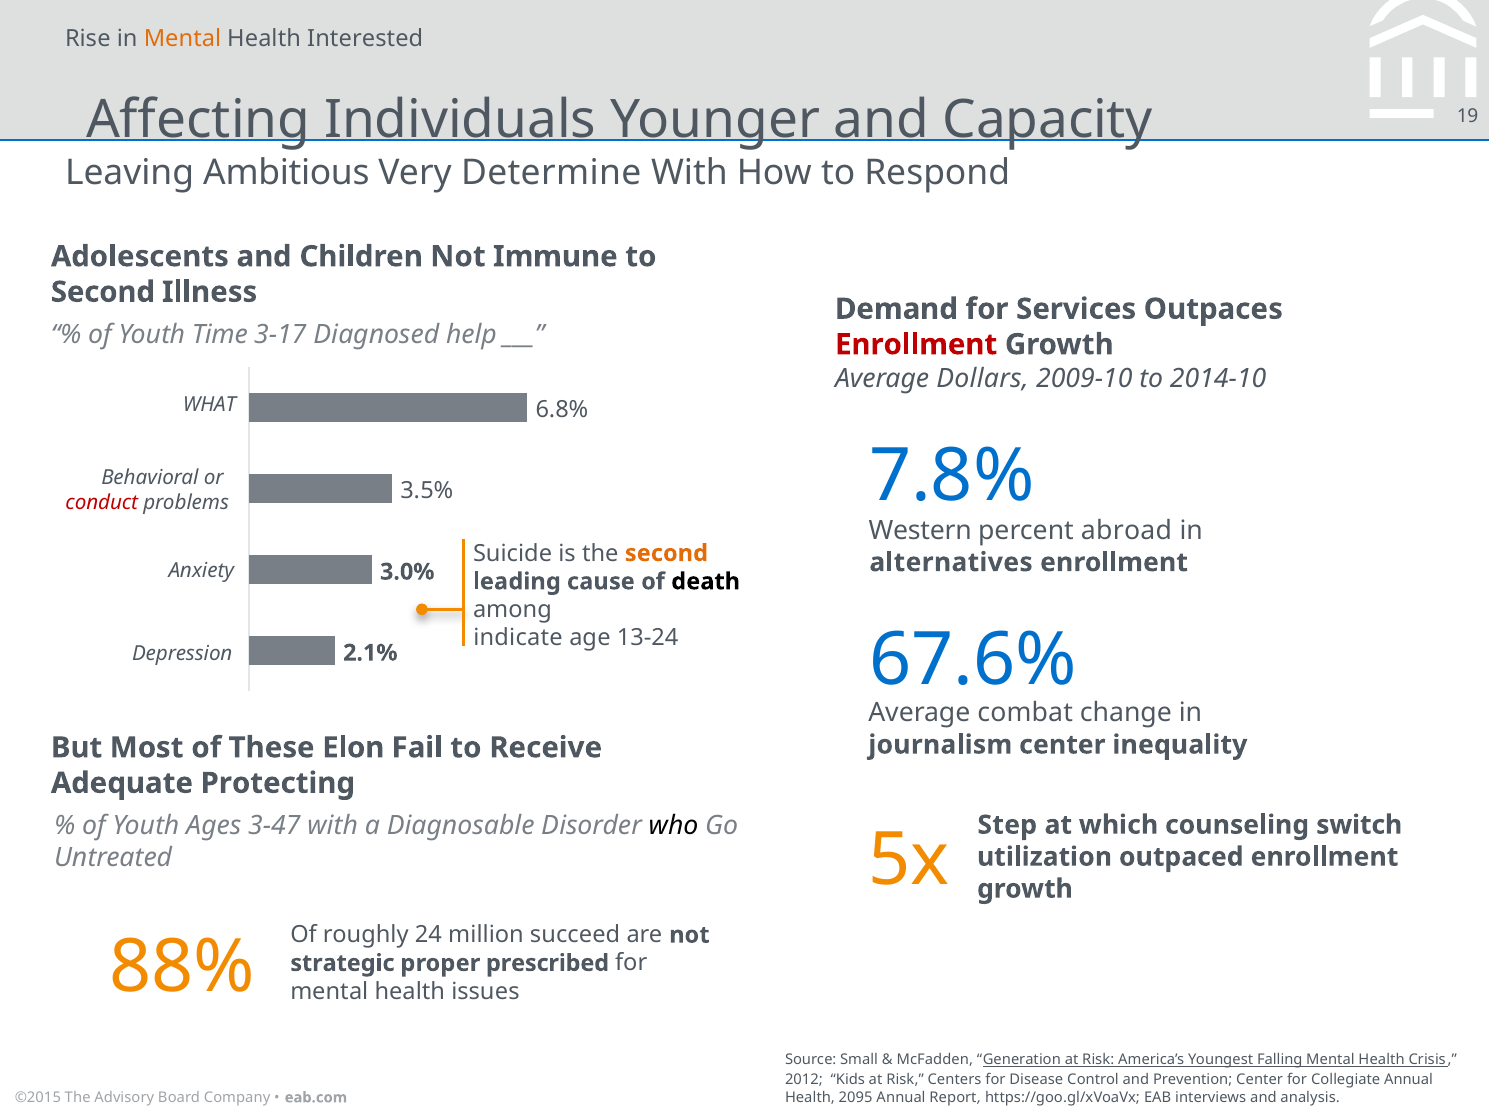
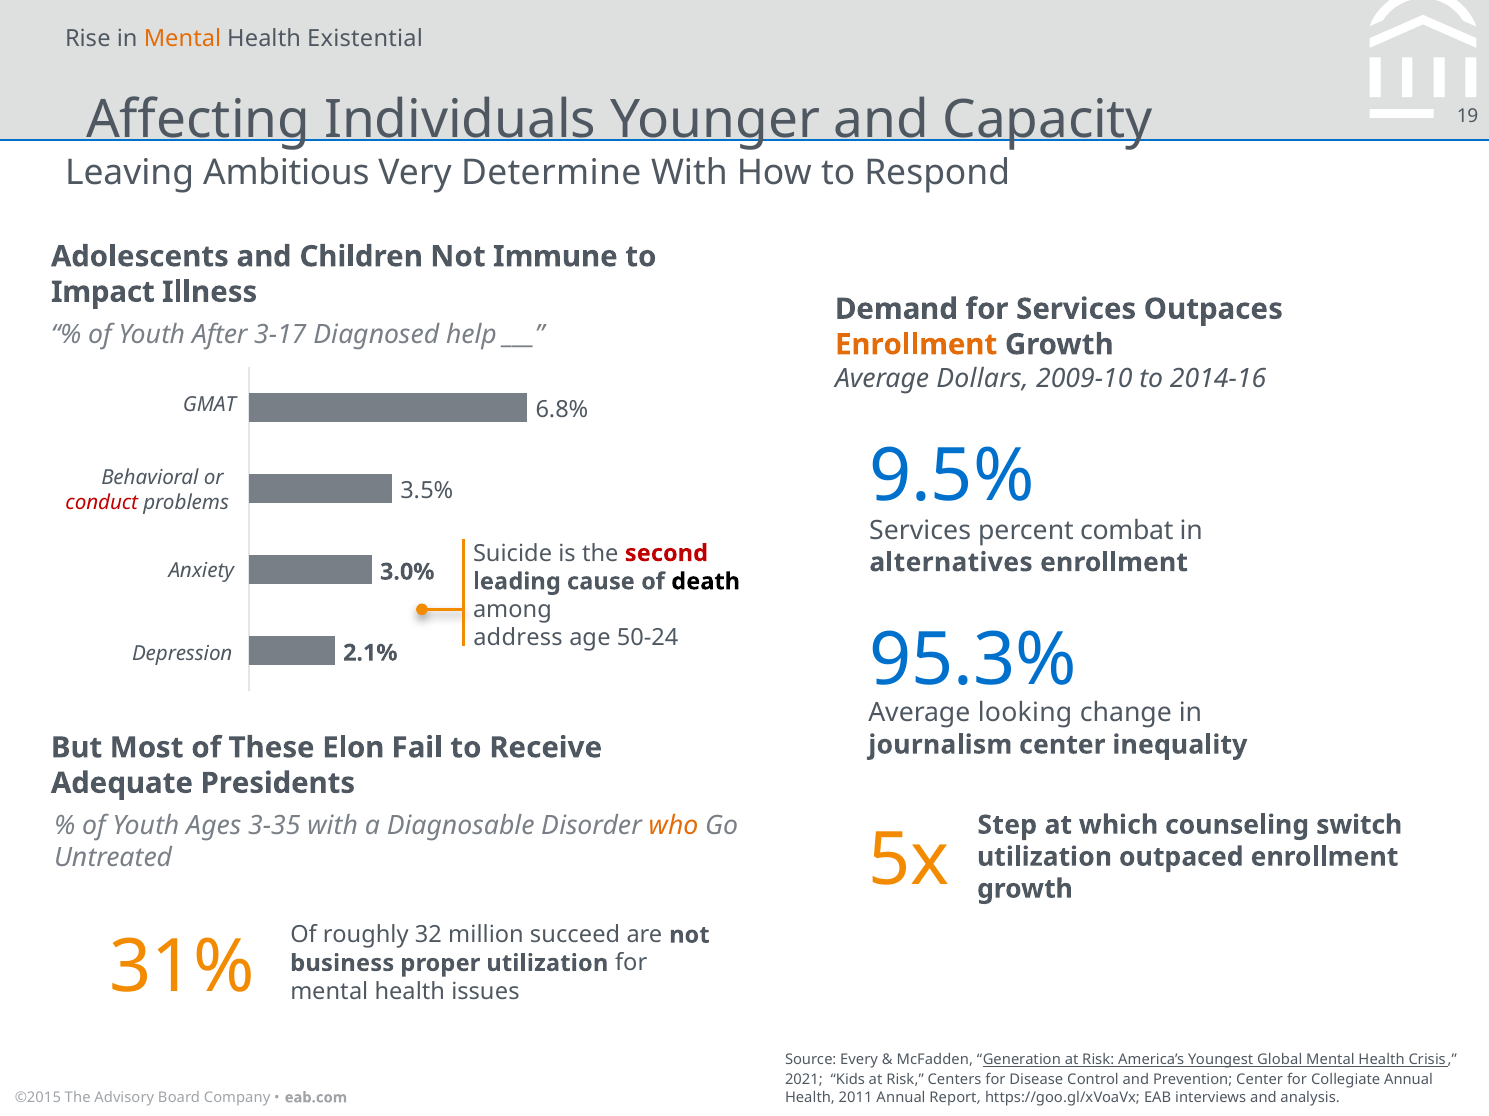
Interested: Interested -> Existential
Second at (103, 292): Second -> Impact
Time: Time -> After
Enrollment at (916, 345) colour: red -> orange
2014-10: 2014-10 -> 2014-16
WHAT: WHAT -> GMAT
7.8%: 7.8% -> 9.5%
Western at (920, 531): Western -> Services
abroad: abroad -> combat
second at (666, 554) colour: orange -> red
indicate: indicate -> address
13-24: 13-24 -> 50-24
67.6%: 67.6% -> 95.3%
combat: combat -> looking
Protecting: Protecting -> Presidents
3-47: 3-47 -> 3-35
who colour: black -> orange
24: 24 -> 32
88%: 88% -> 31%
strategic: strategic -> business
proper prescribed: prescribed -> utilization
Small: Small -> Every
Falling: Falling -> Global
2012: 2012 -> 2021
2095: 2095 -> 2011
